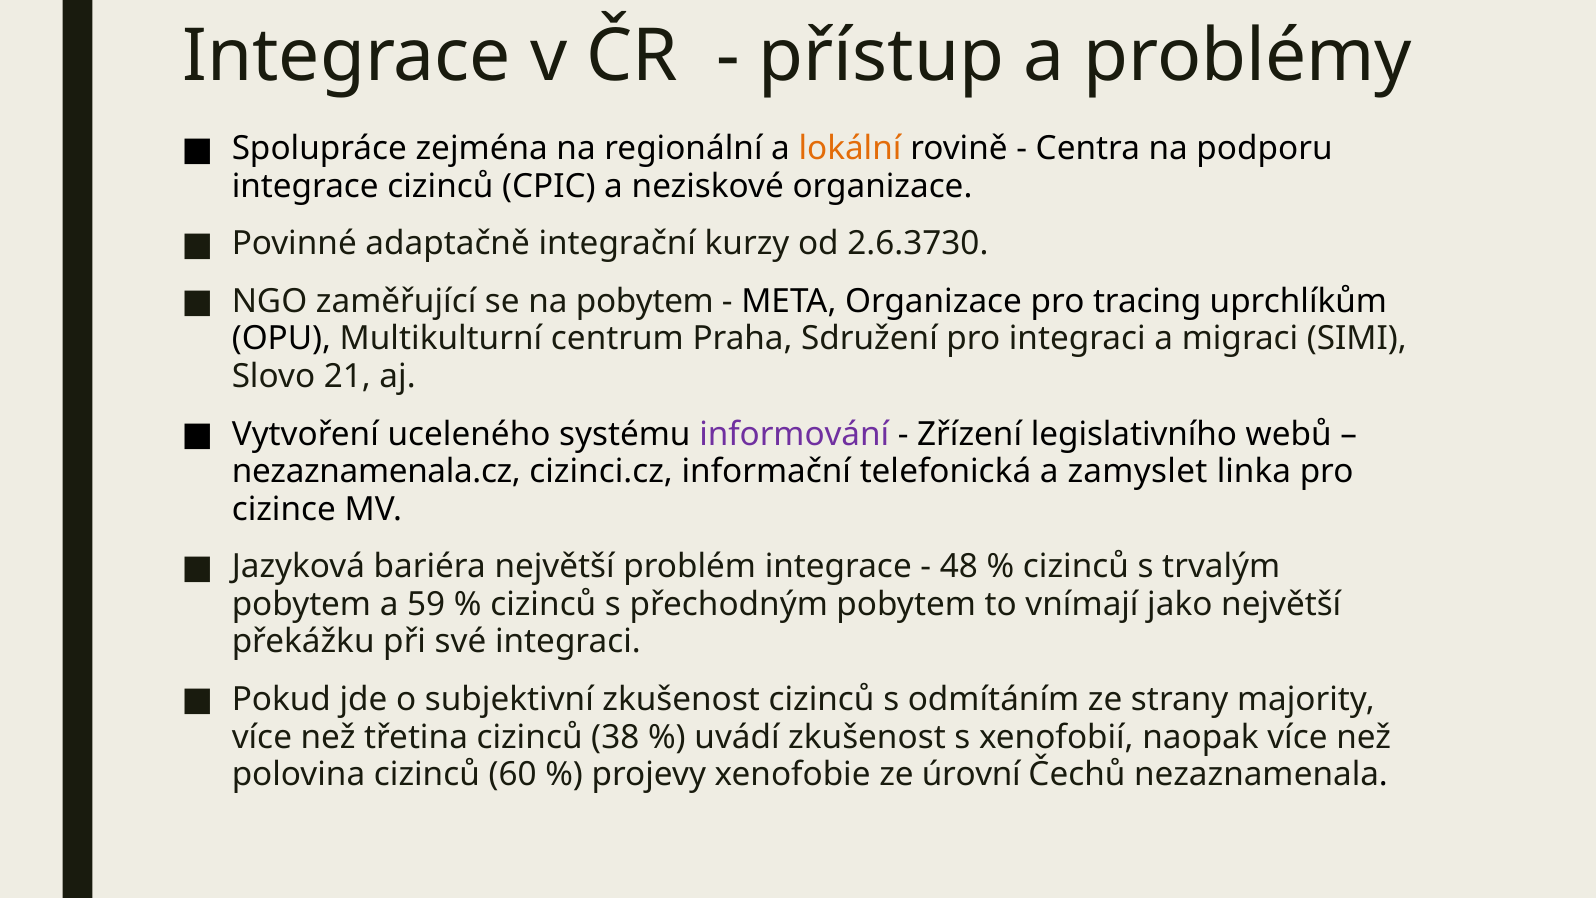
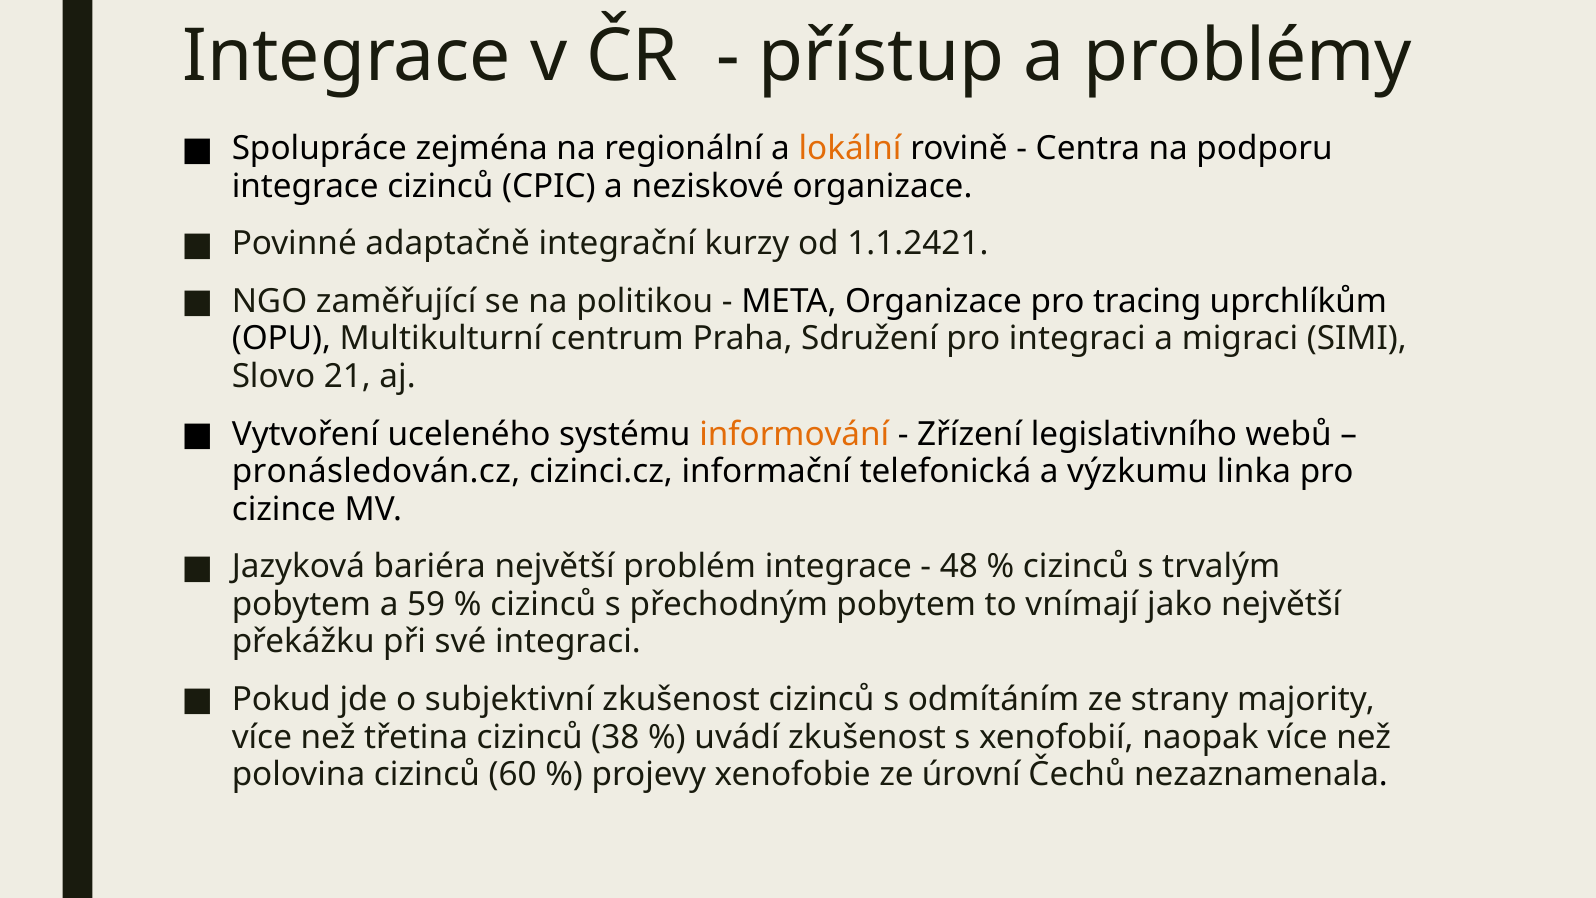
2.6.3730: 2.6.3730 -> 1.1.2421
na pobytem: pobytem -> politikou
informování colour: purple -> orange
nezaznamenala.cz: nezaznamenala.cz -> pronásledován.cz
zamyslet: zamyslet -> výzkumu
